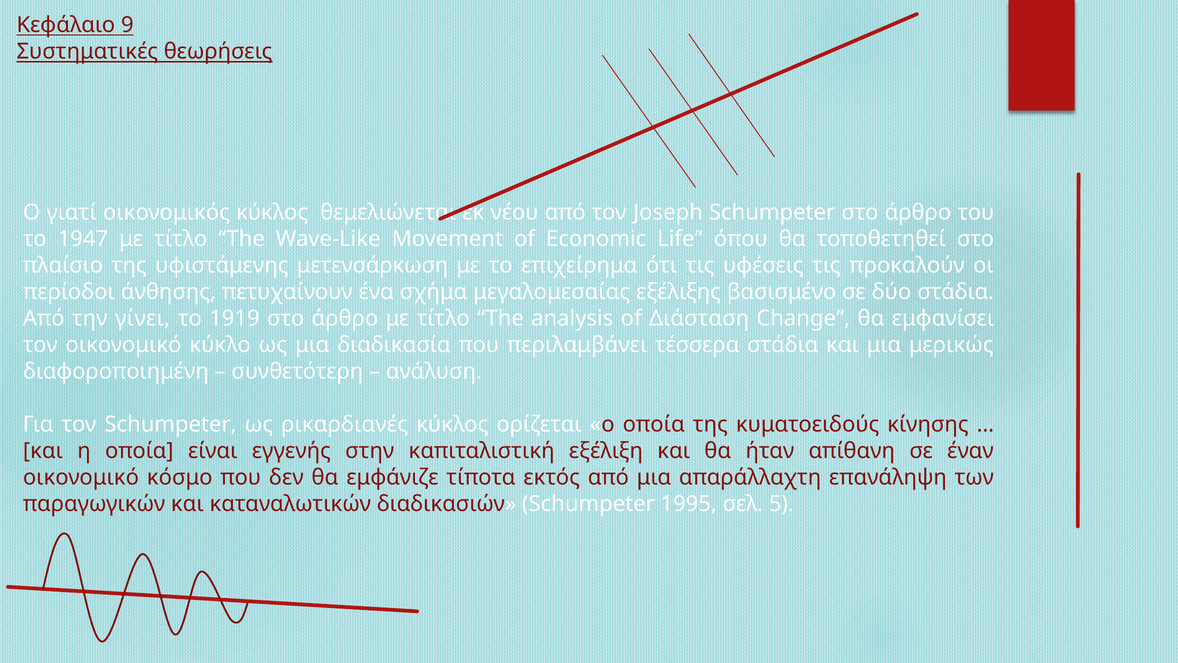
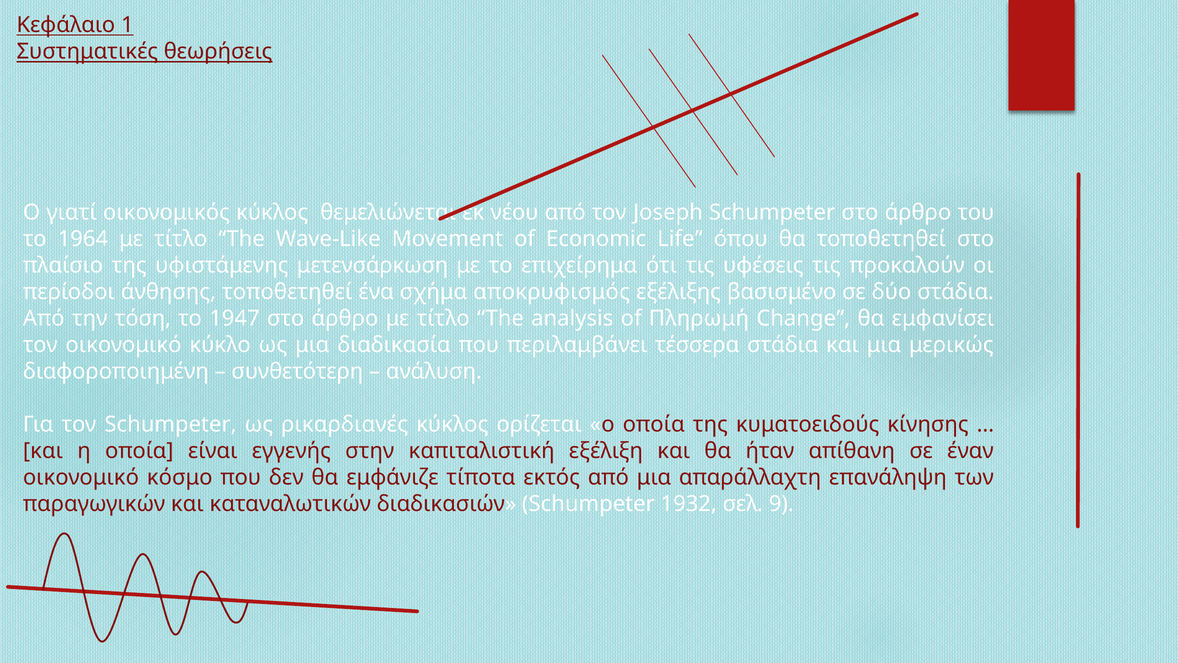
9: 9 -> 1
1947: 1947 -> 1964
άνθησης πετυχαίνουν: πετυχαίνουν -> τοποθετηθεί
μεγαλομεσαίας: μεγαλομεσαίας -> αποκρυφισμός
γίνει: γίνει -> τόση
1919: 1919 -> 1947
Διάσταση: Διάσταση -> Πληρωμή
1995: 1995 -> 1932
5: 5 -> 9
